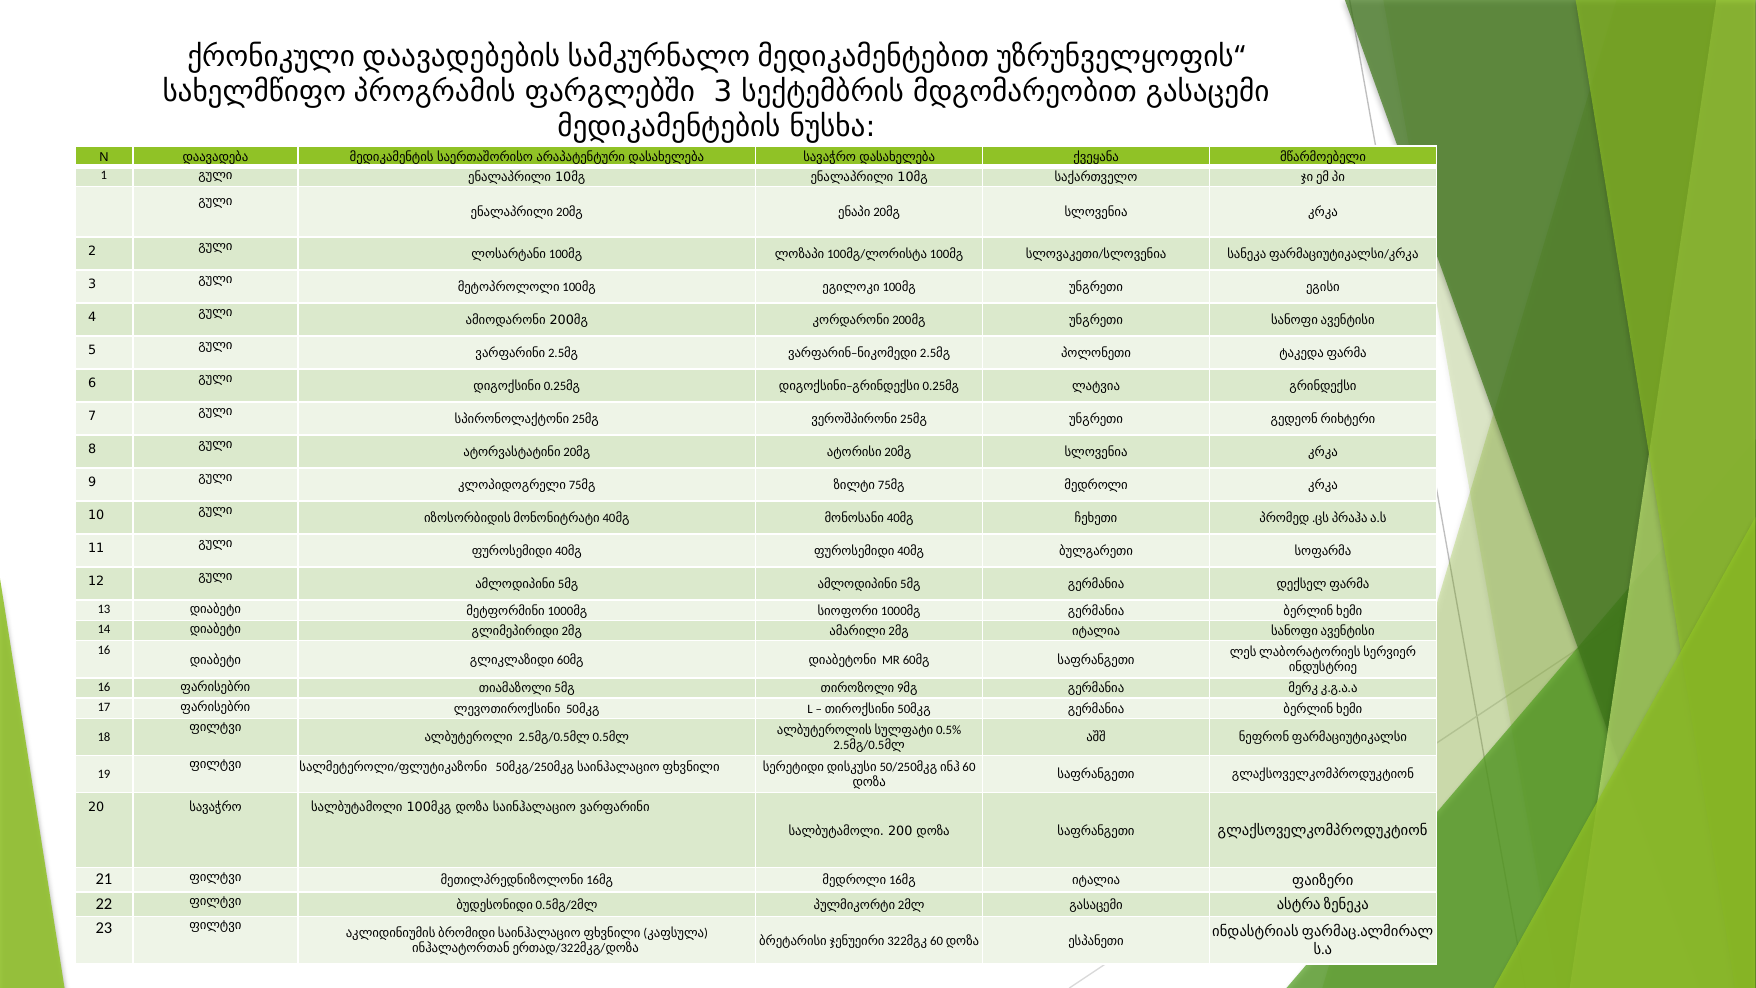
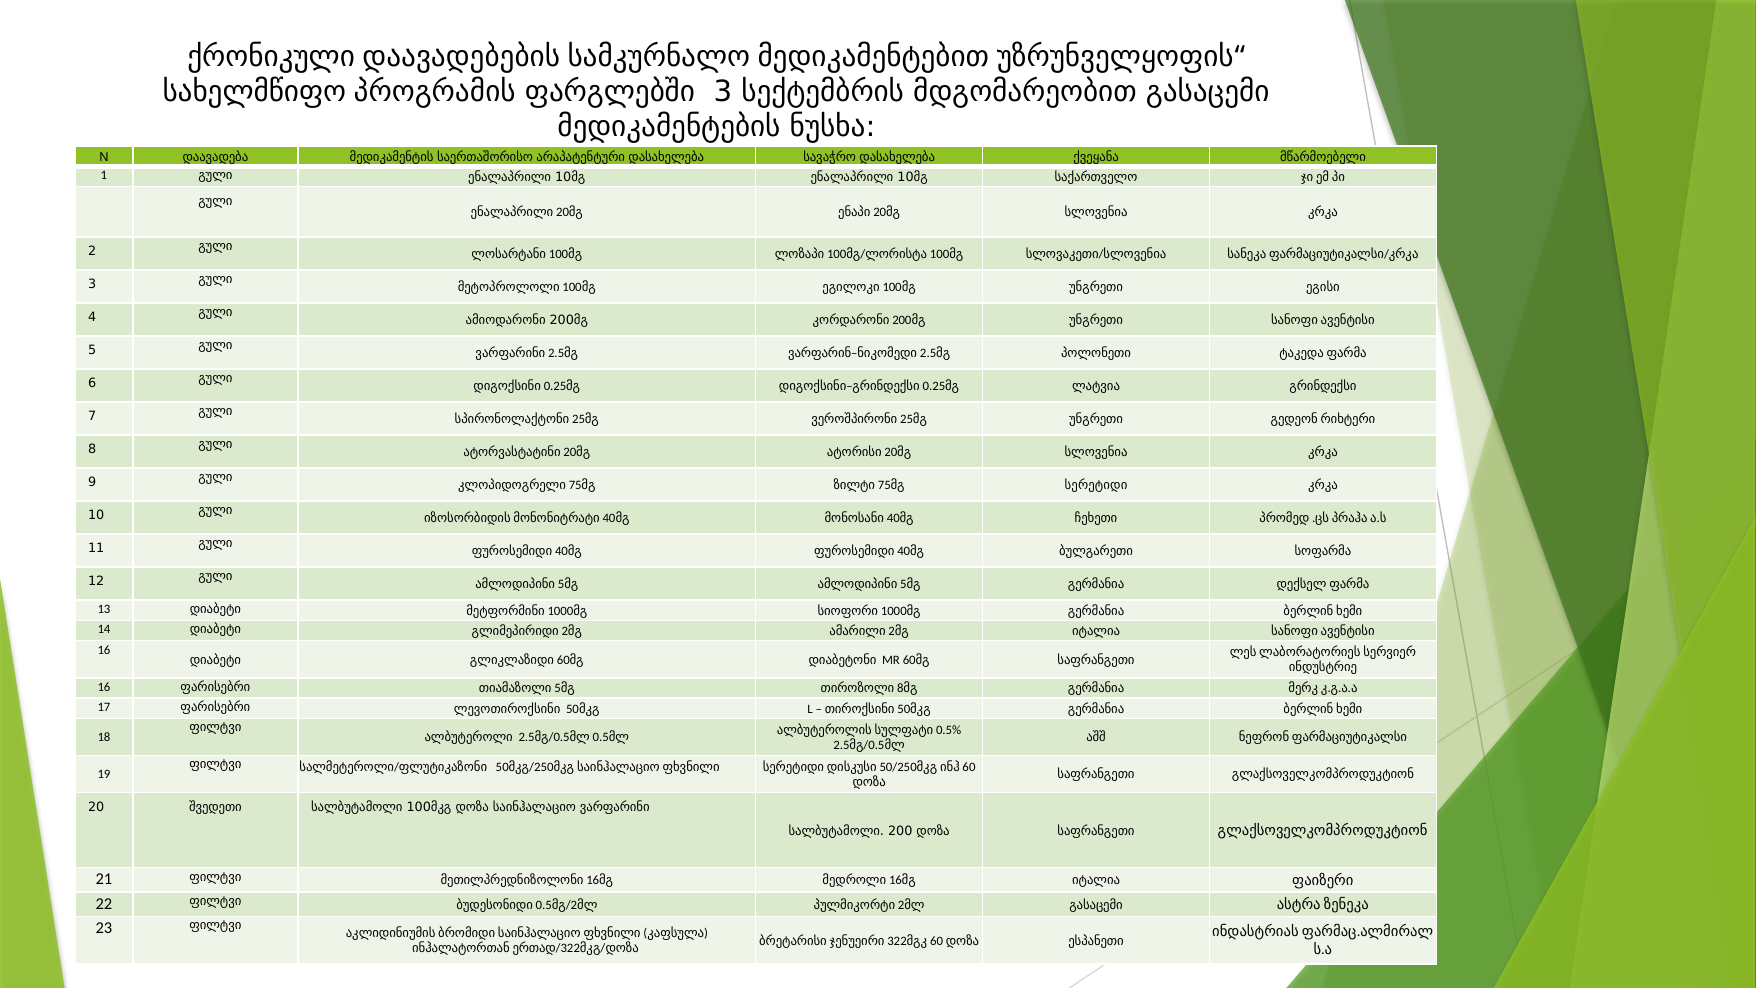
მედროლი at (1096, 485): მედროლი -> სერეტიდი
9 at (900, 688): 9 -> 8
20 სავაჭრო: სავაჭრო -> შვედეთი
